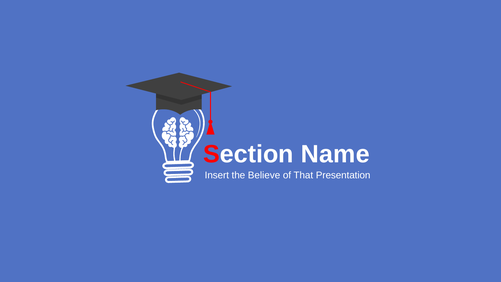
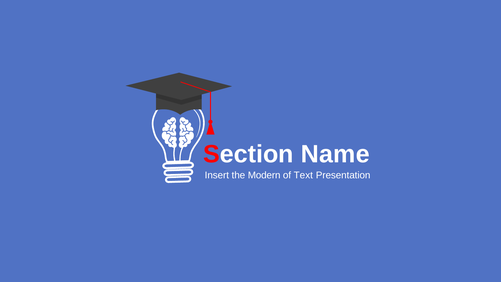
Believe: Believe -> Modern
That: That -> Text
